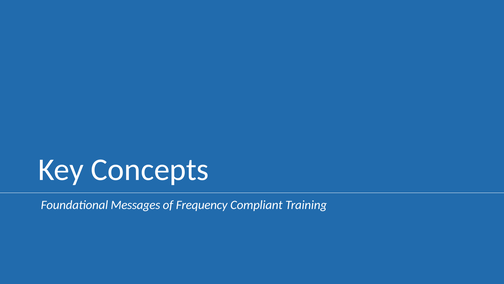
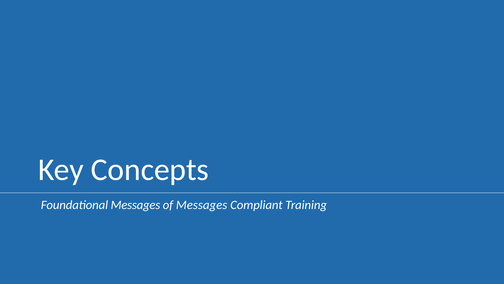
of Frequency: Frequency -> Messages
